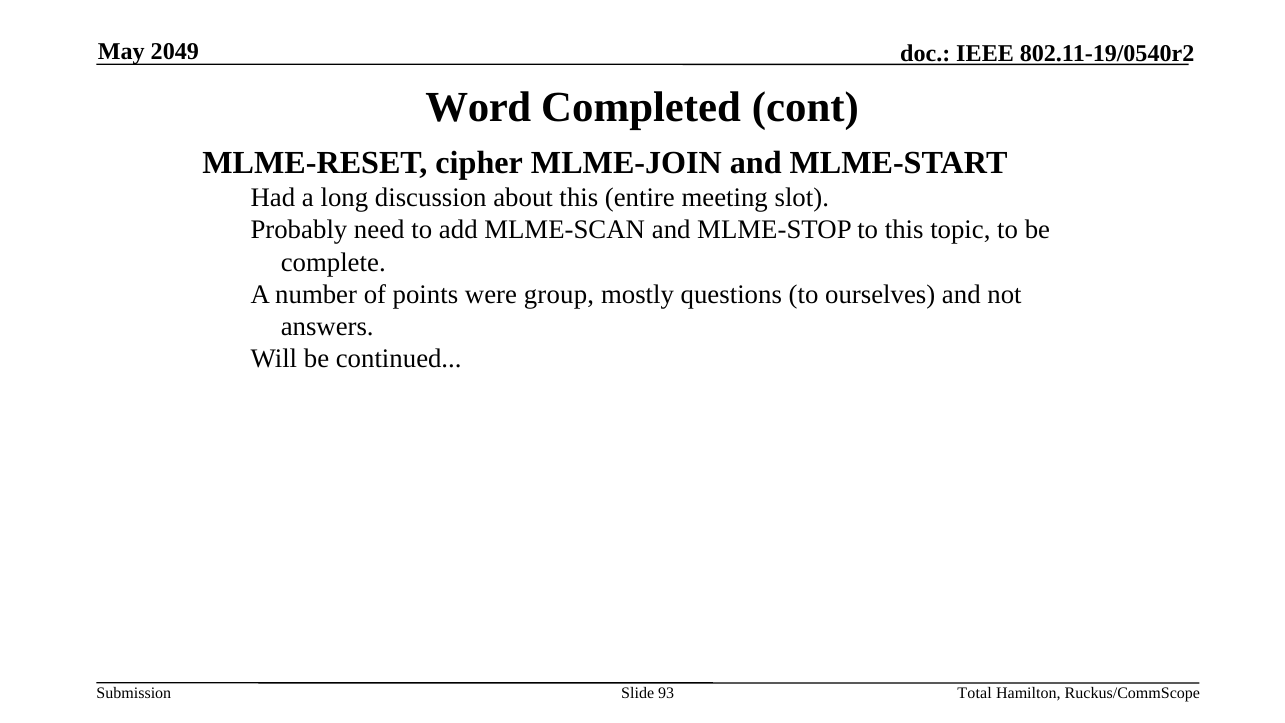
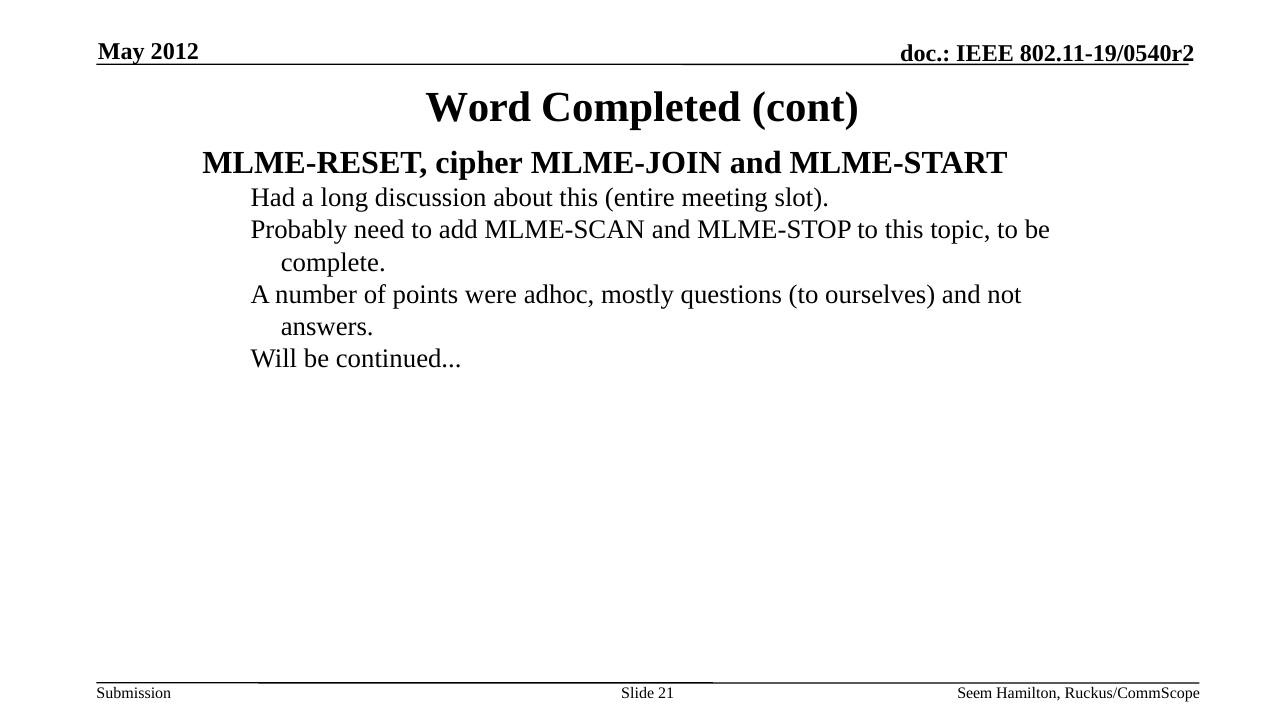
2049: 2049 -> 2012
group: group -> adhoc
93: 93 -> 21
Total: Total -> Seem
